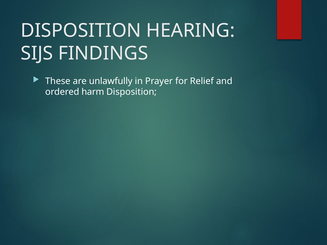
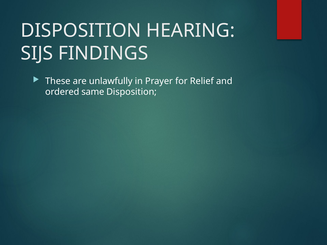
harm: harm -> same
